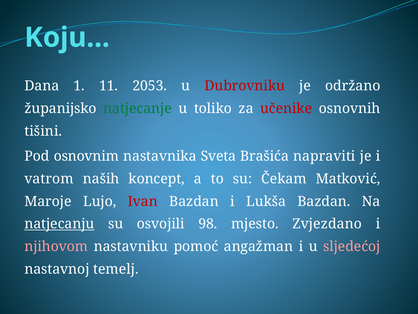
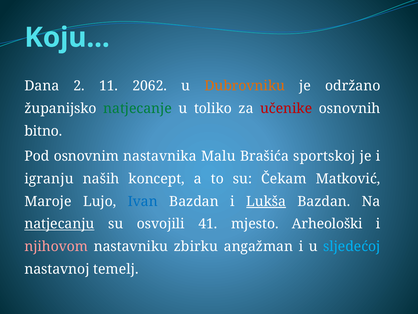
1: 1 -> 2
2053: 2053 -> 2062
Dubrovniku colour: red -> orange
tišini: tišini -> bitno
Sveta: Sveta -> Malu
napraviti: napraviti -> sportskoj
vatrom: vatrom -> igranju
Ivan colour: red -> blue
Lukša underline: none -> present
98: 98 -> 41
Zvjezdano: Zvjezdano -> Arheološki
pomoć: pomoć -> zbirku
sljedećoj colour: pink -> light blue
